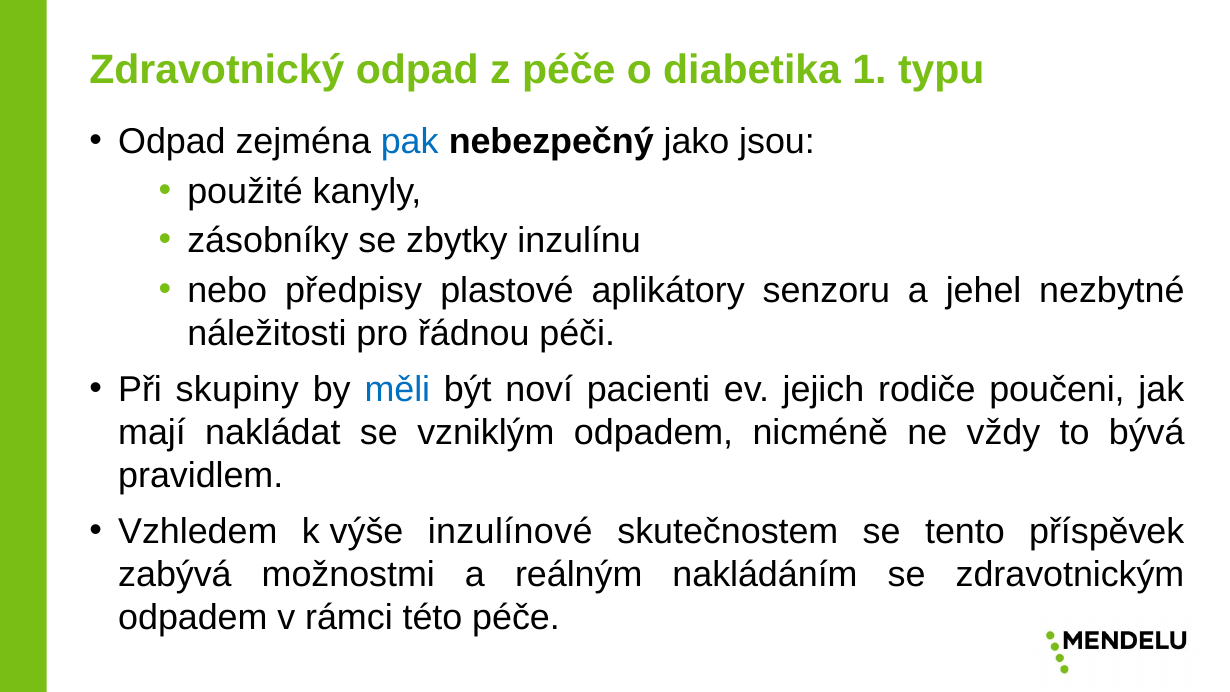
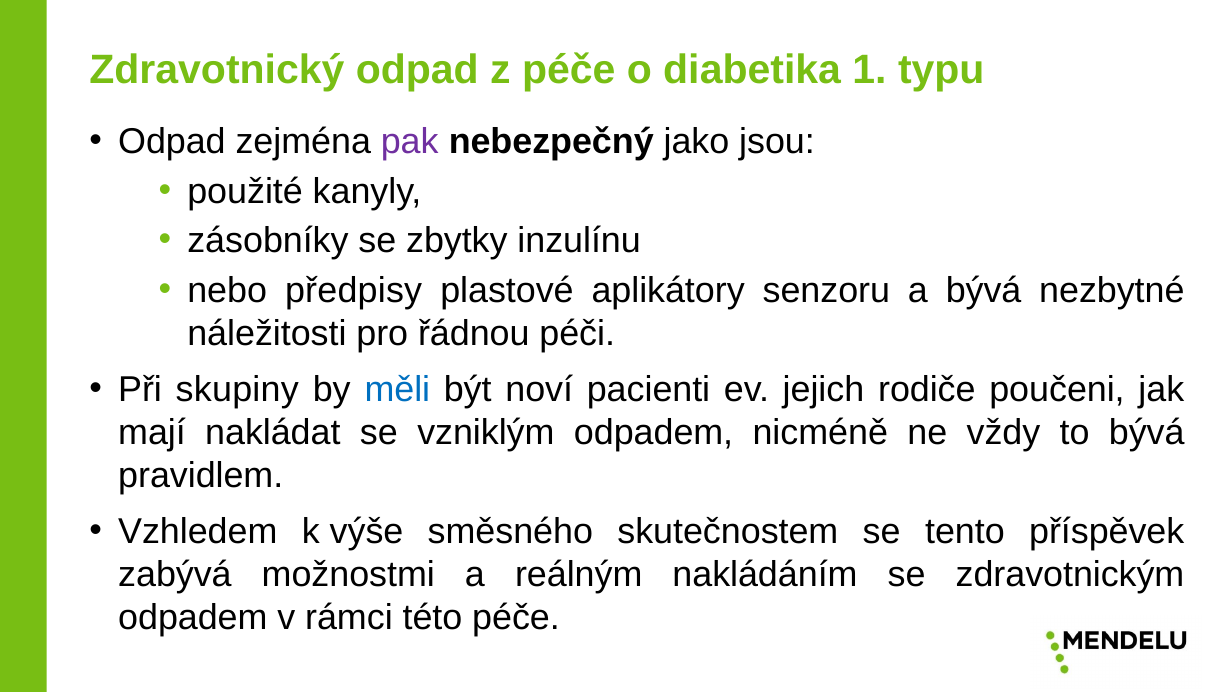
pak colour: blue -> purple
a jehel: jehel -> bývá
inzulínové: inzulínové -> směsného
